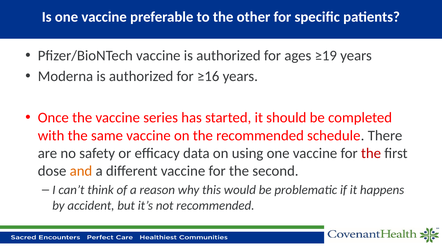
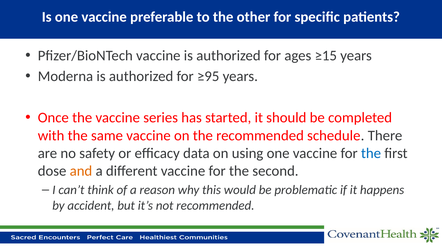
≥19: ≥19 -> ≥15
≥16: ≥16 -> ≥95
the at (371, 153) colour: red -> blue
